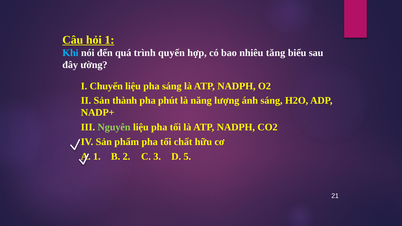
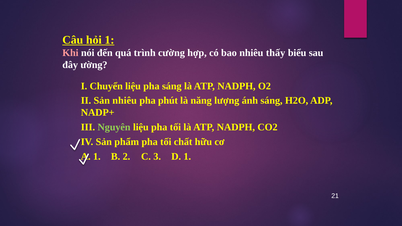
Khi colour: light blue -> pink
quyển: quyển -> cường
tăng: tăng -> thấy
Sản thành: thành -> nhiêu
D 5: 5 -> 1
